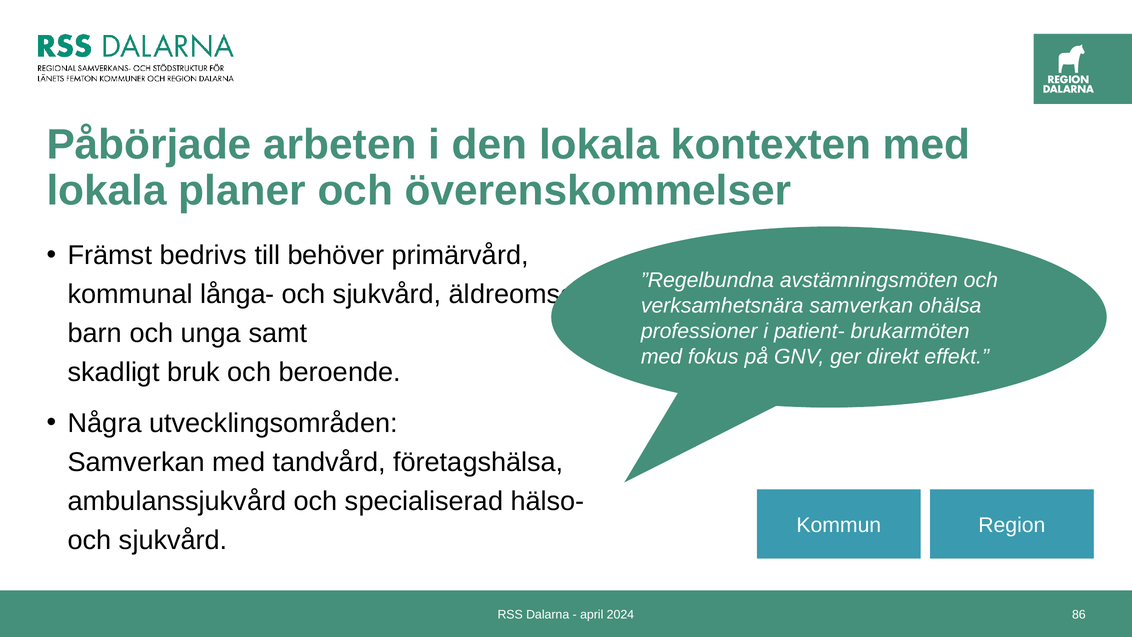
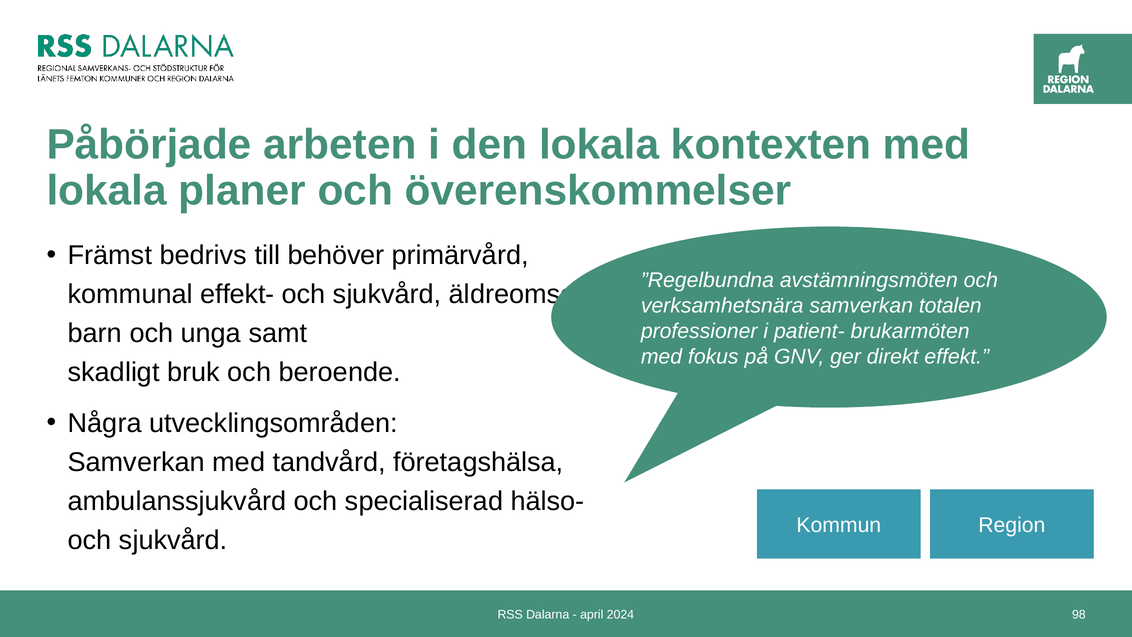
långa-: långa- -> effekt-
ohälsa: ohälsa -> totalen
86: 86 -> 98
